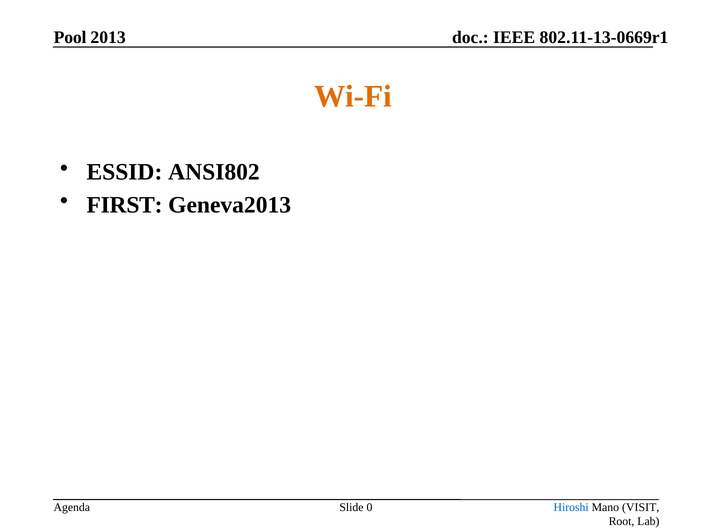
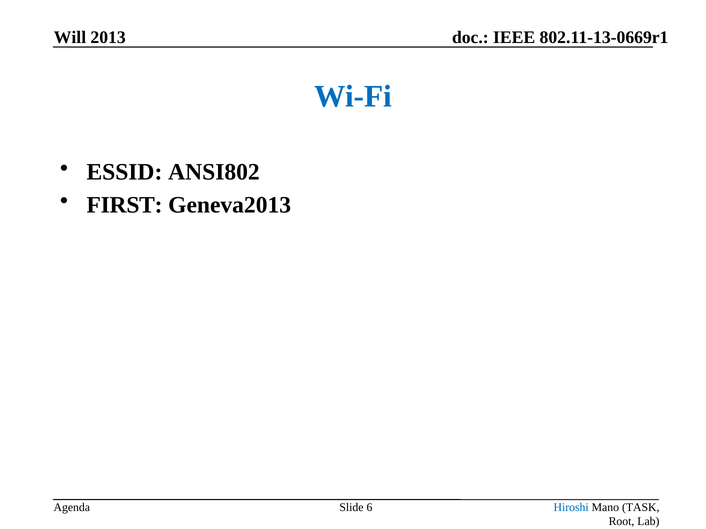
Pool: Pool -> Will
Wi-Fi colour: orange -> blue
0: 0 -> 6
VISIT: VISIT -> TASK
